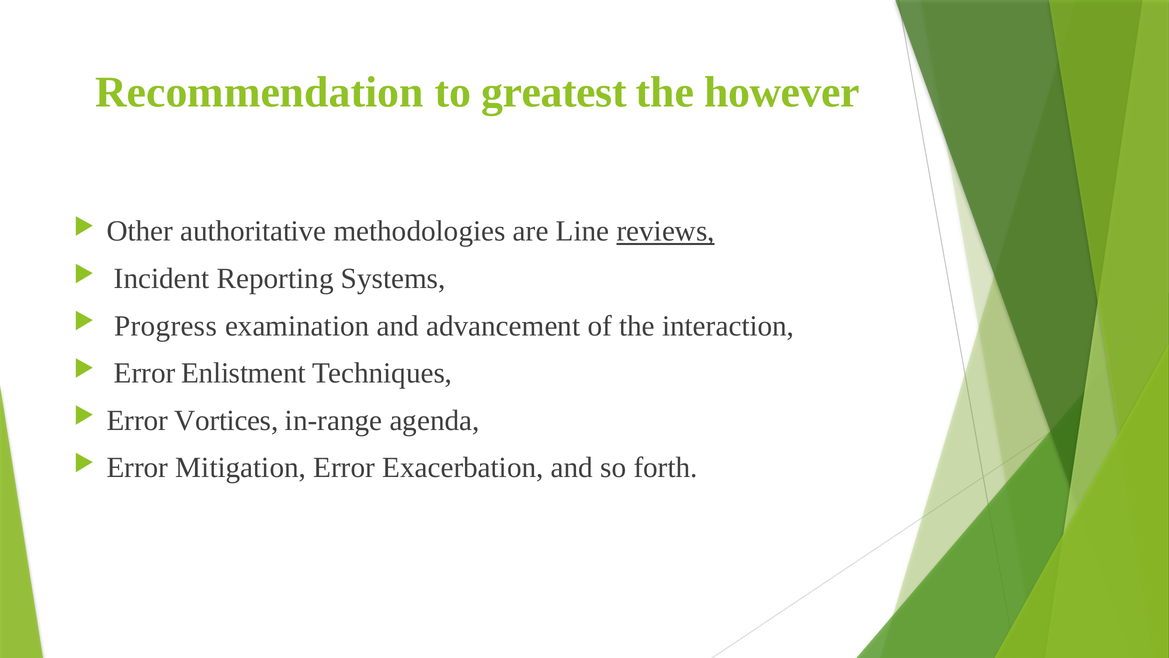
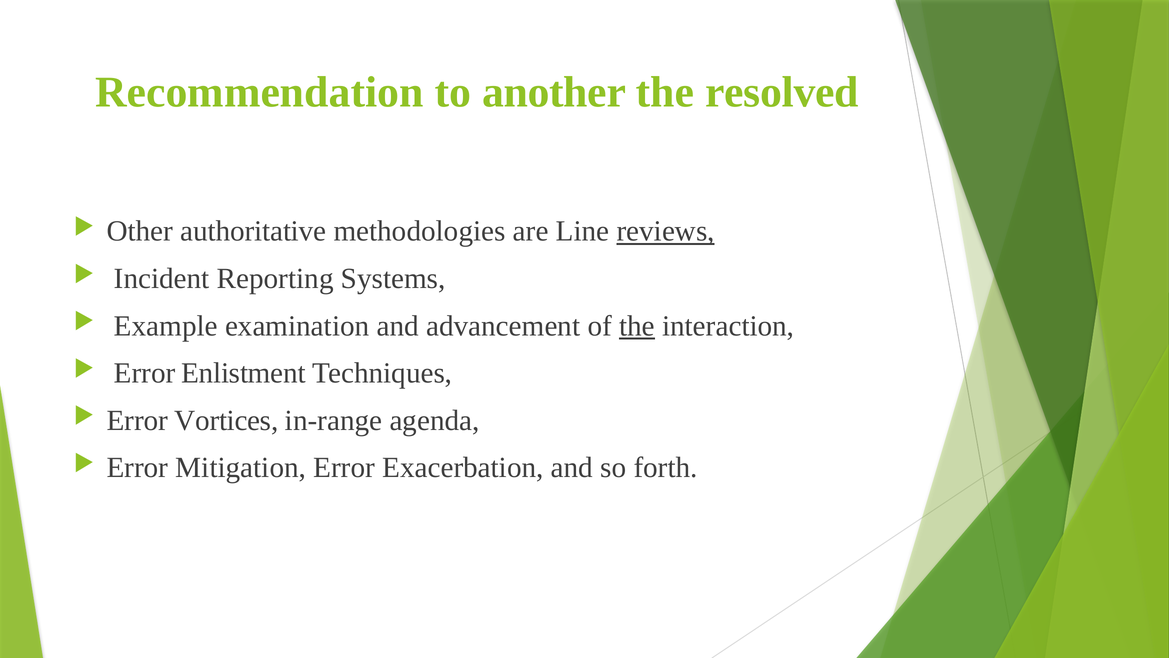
greatest: greatest -> another
however: however -> resolved
Progress: Progress -> Example
the at (637, 326) underline: none -> present
